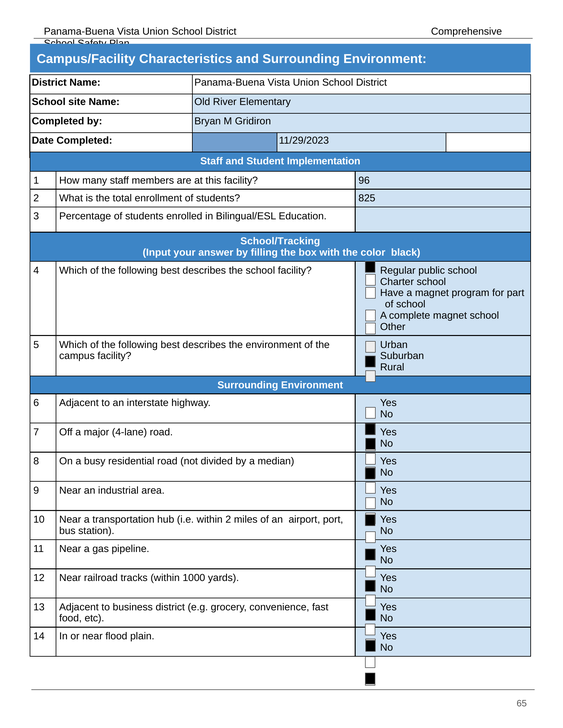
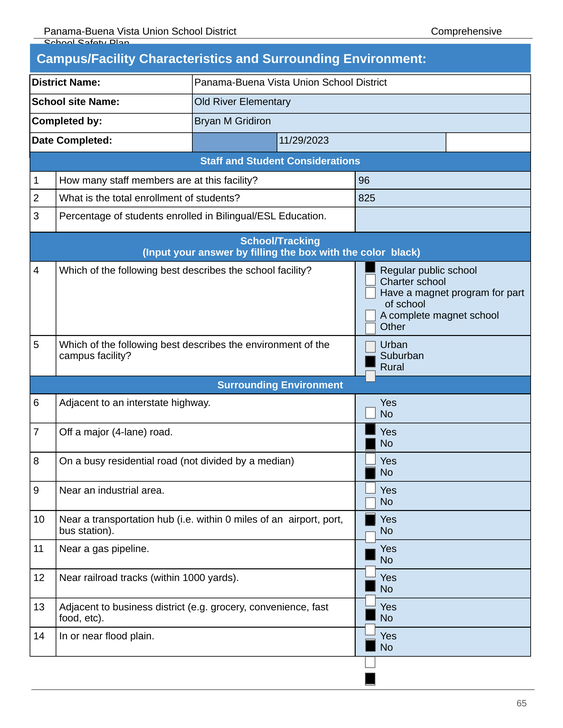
Implementation: Implementation -> Considerations
within 2: 2 -> 0
